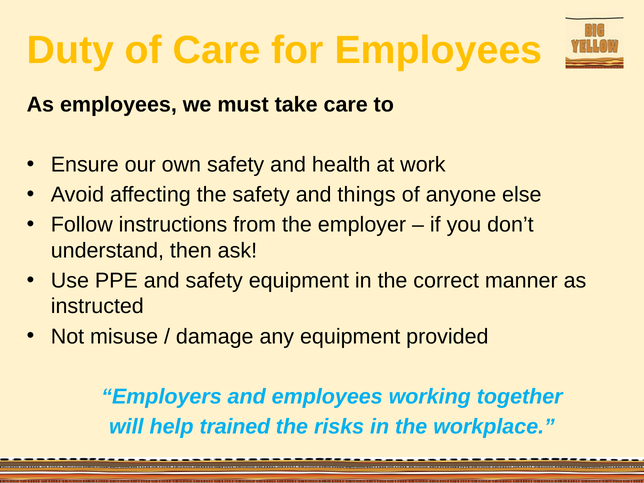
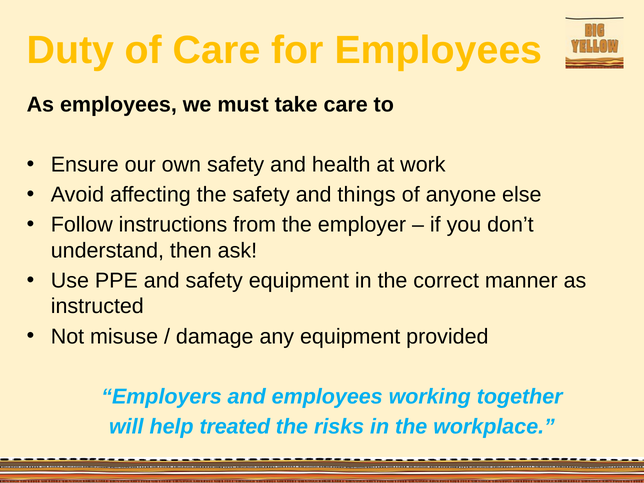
trained: trained -> treated
